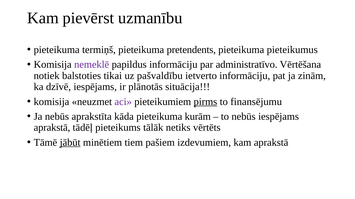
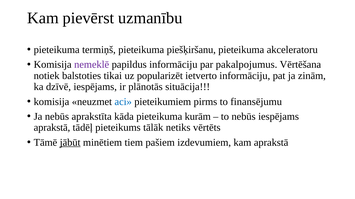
pretendents: pretendents -> piešķiršanu
pieteikumus: pieteikumus -> akceleratoru
administratīvo: administratīvo -> pakalpojumus
pašvaldību: pašvaldību -> popularizēt
aci colour: purple -> blue
pirms underline: present -> none
